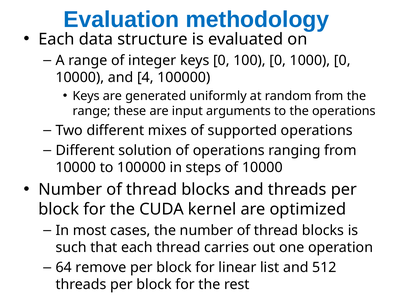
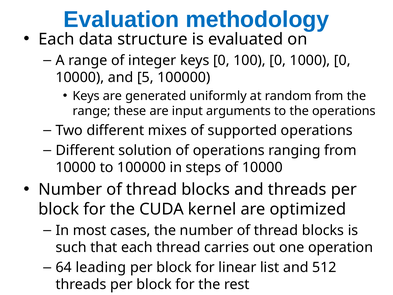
4: 4 -> 5
remove: remove -> leading
